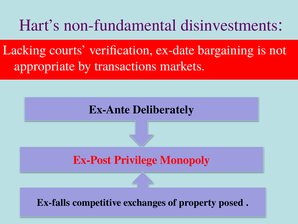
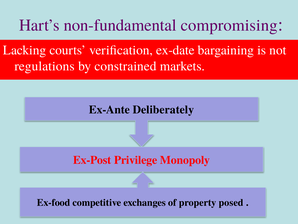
disinvestments: disinvestments -> compromising
appropriate: appropriate -> regulations
transactions: transactions -> constrained
Ex-falls: Ex-falls -> Ex-food
